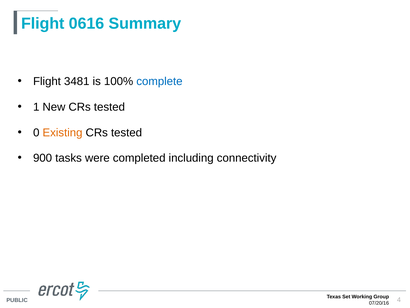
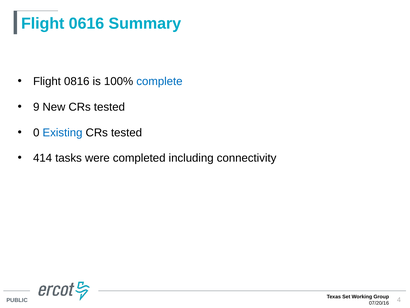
3481: 3481 -> 0816
1: 1 -> 9
Existing colour: orange -> blue
900: 900 -> 414
